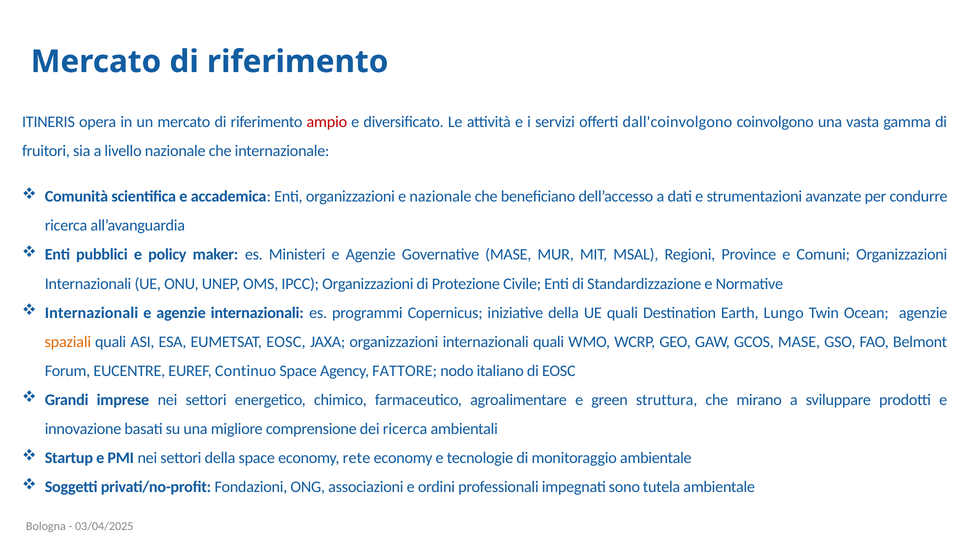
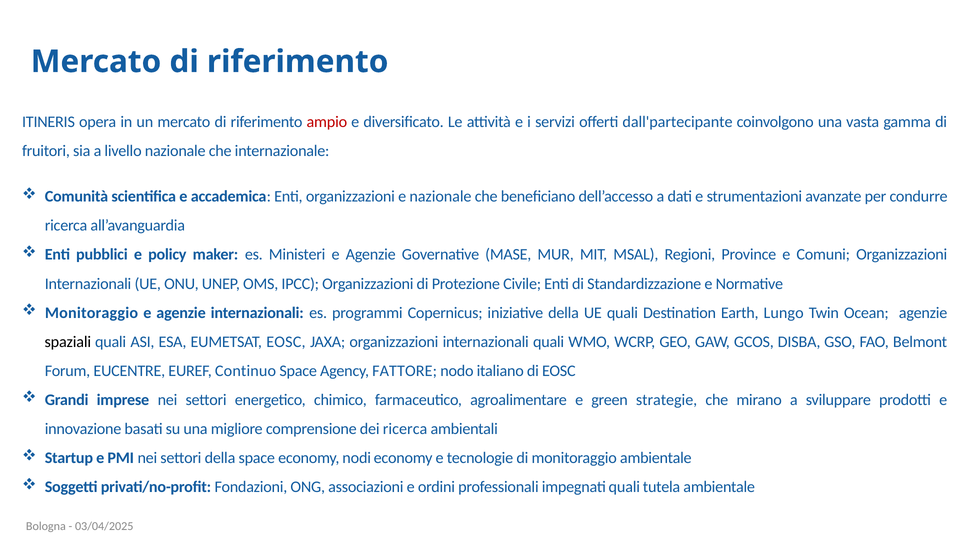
dall'coinvolgono: dall'coinvolgono -> dall'partecipante
Internazionali at (92, 313): Internazionali -> Monitoraggio
spaziali colour: orange -> black
GCOS MASE: MASE -> DISBA
struttura: struttura -> strategie
rete: rete -> nodi
impegnati sono: sono -> quali
